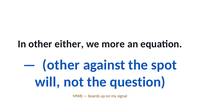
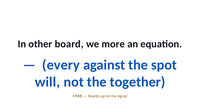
either: either -> board
other at (61, 65): other -> every
question: question -> together
